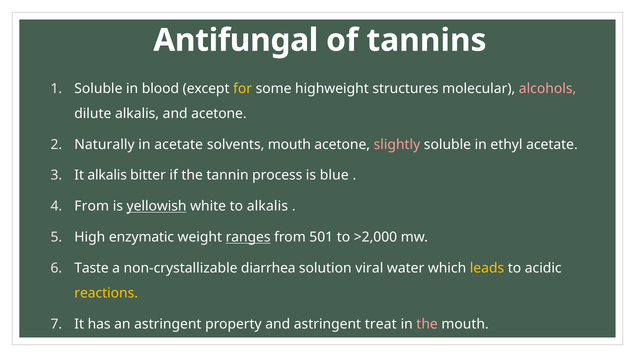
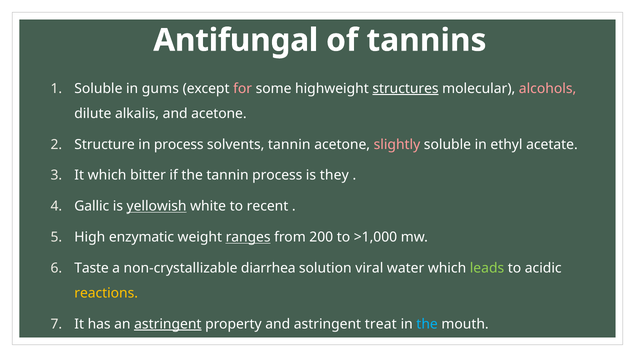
blood: blood -> gums
for colour: yellow -> pink
structures underline: none -> present
Naturally: Naturally -> Structure
in acetate: acetate -> process
solvents mouth: mouth -> tannin
It alkalis: alkalis -> which
blue: blue -> they
From at (92, 206): From -> Gallic
to alkalis: alkalis -> recent
501: 501 -> 200
>2,000: >2,000 -> >1,000
leads colour: yellow -> light green
astringent at (168, 324) underline: none -> present
the at (427, 324) colour: pink -> light blue
